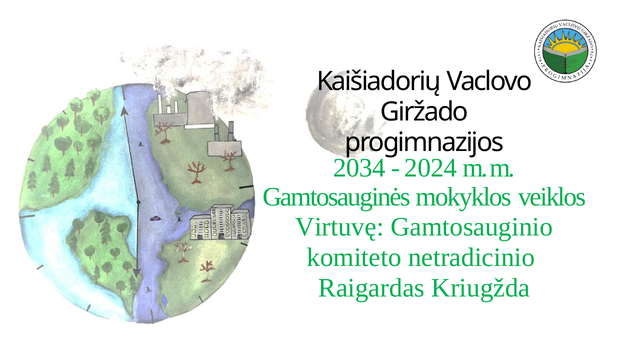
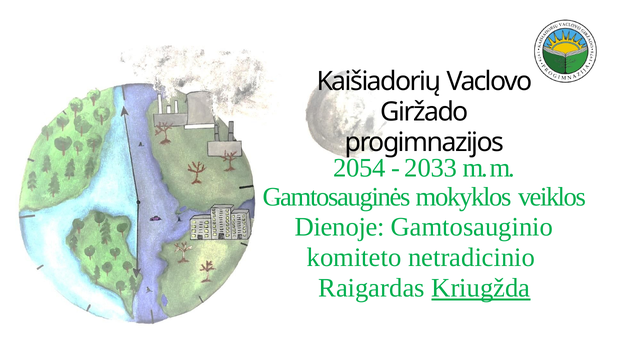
2034: 2034 -> 2054
2024: 2024 -> 2033
Virtuvę: Virtuvę -> Dienoje
Kriugžda underline: none -> present
